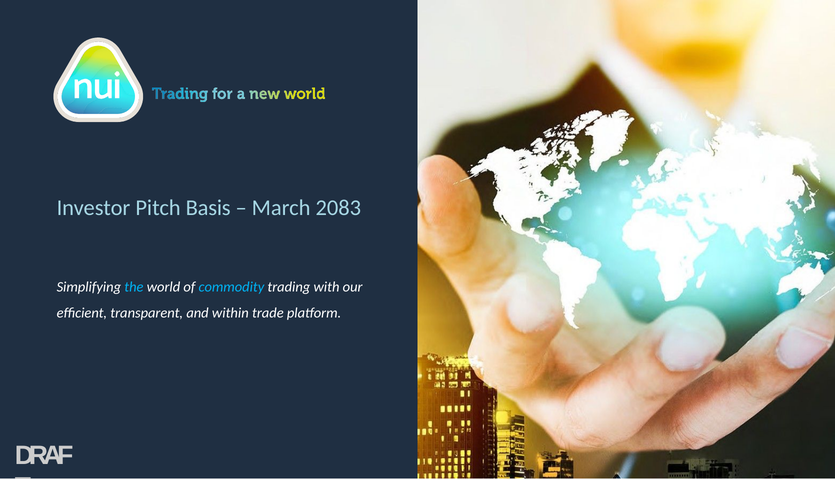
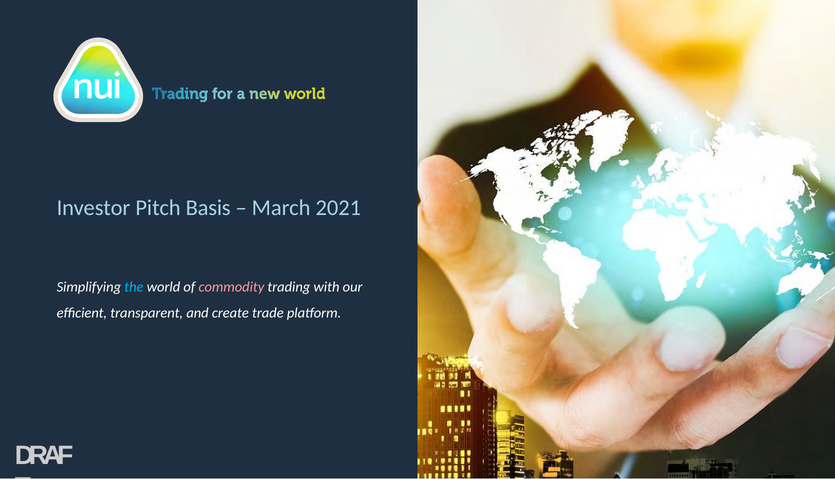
2083: 2083 -> 2021
commodity colour: light blue -> pink
within: within -> create
